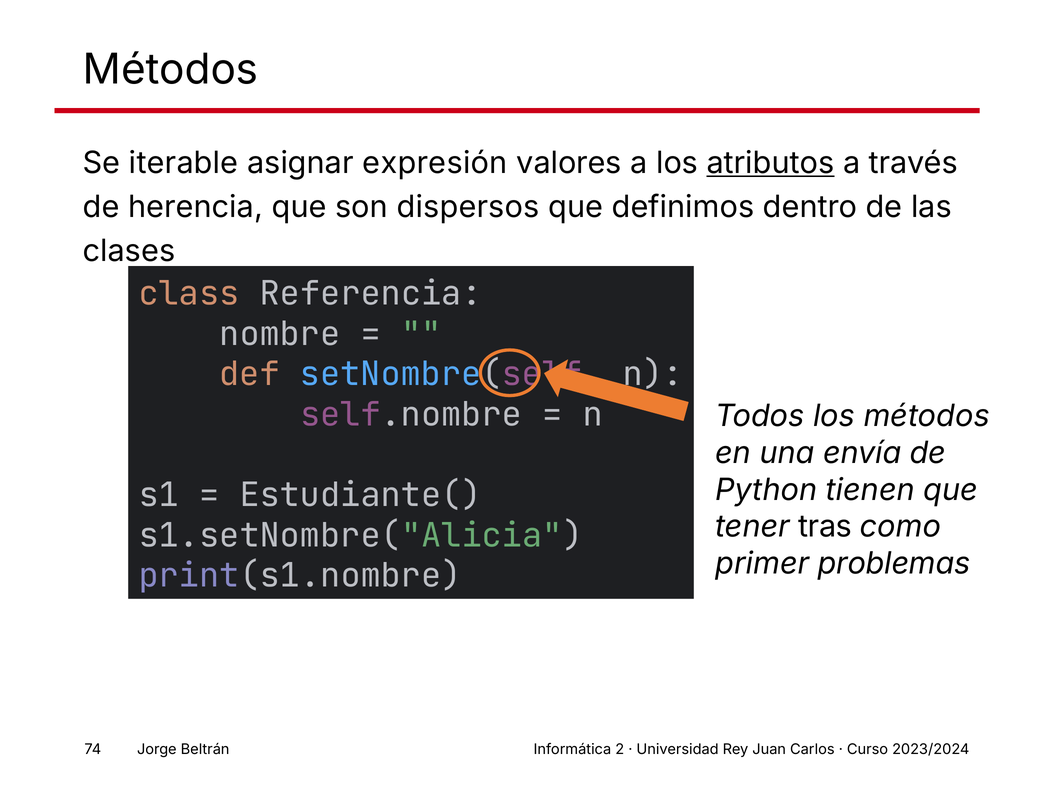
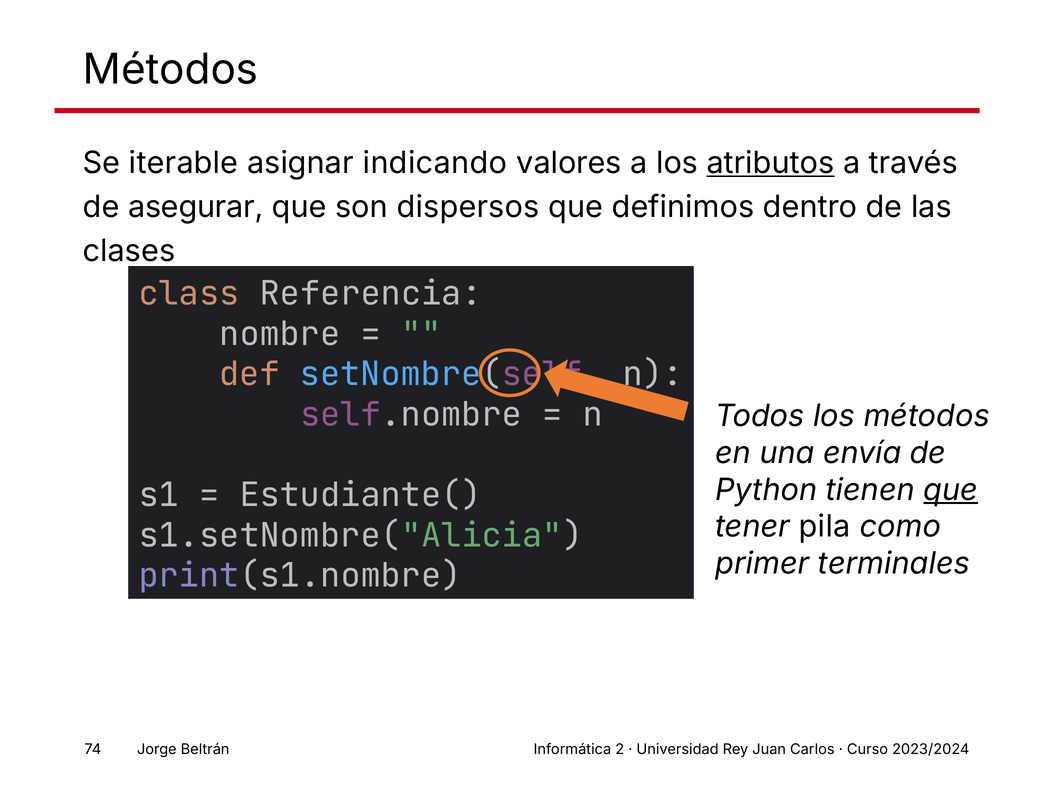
expresión: expresión -> indicando
herencia: herencia -> asegurar
que at (951, 490) underline: none -> present
tras: tras -> pila
problemas: problemas -> terminales
